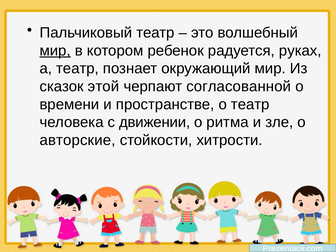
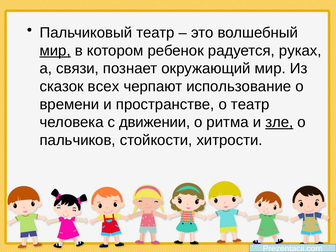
а театр: театр -> связи
этой: этой -> всех
согласованной: согласованной -> использование
зле underline: none -> present
авторские: авторские -> пальчиков
